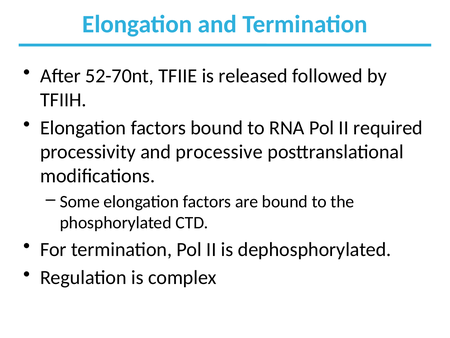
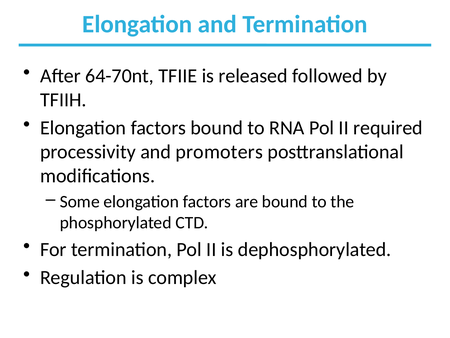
52-70nt: 52-70nt -> 64-70nt
processive: processive -> promoters
